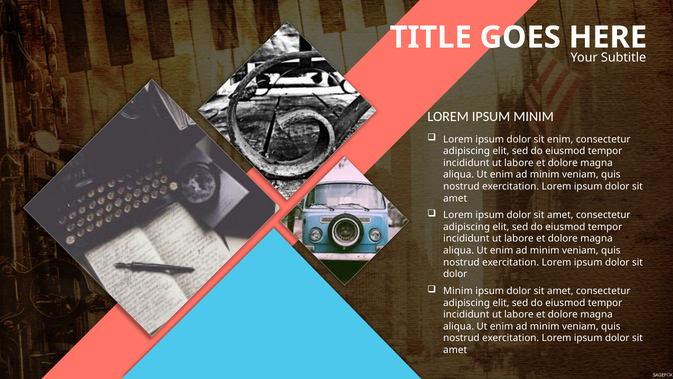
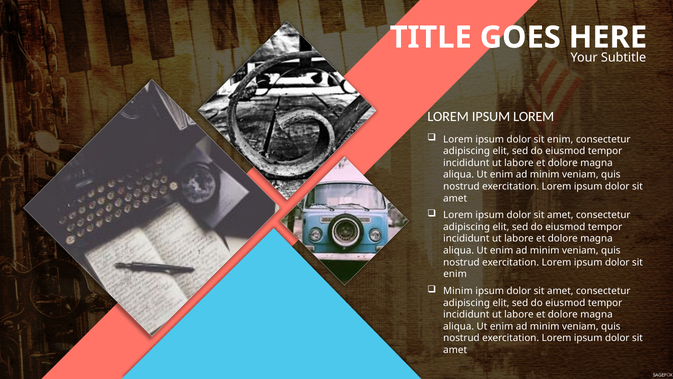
IPSUM MINIM: MINIM -> LOREM
dolor at (455, 274): dolor -> enim
